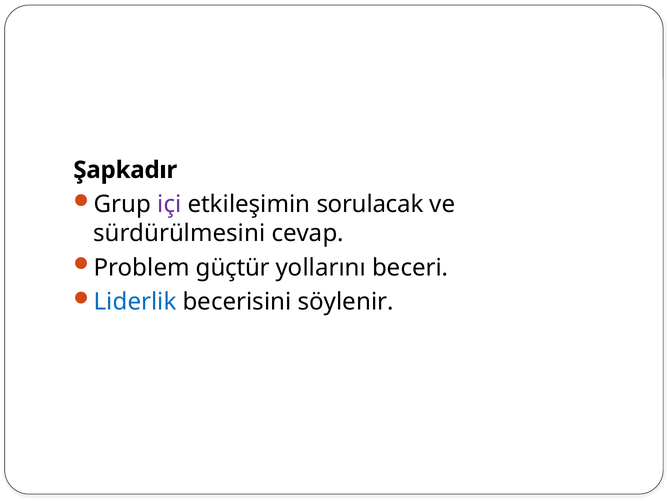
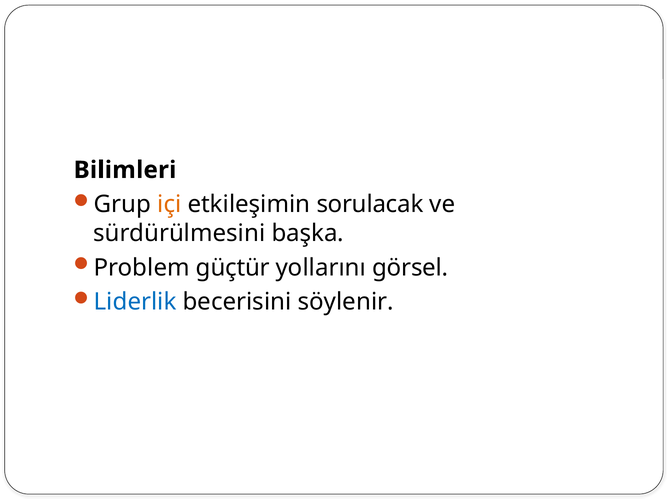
Şapkadır: Şapkadır -> Bilimleri
içi colour: purple -> orange
cevap: cevap -> başka
beceri: beceri -> görsel
